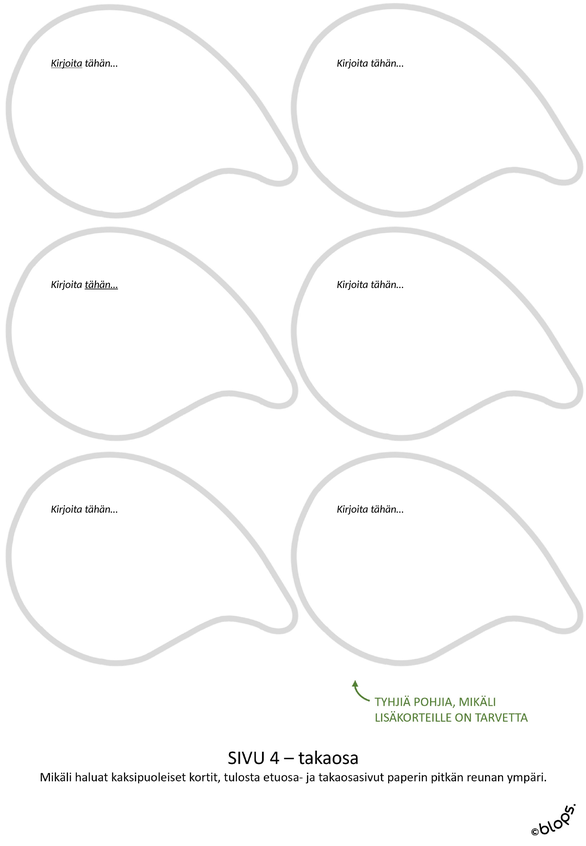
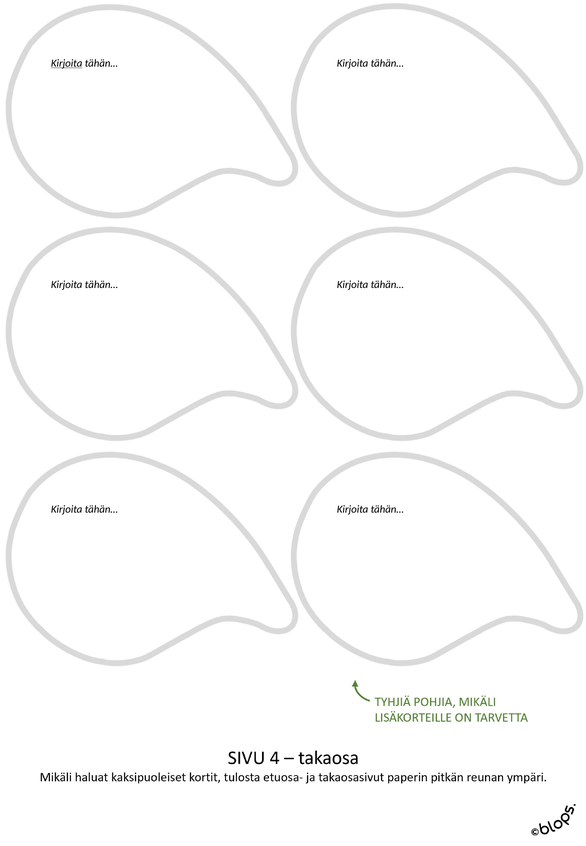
tähän… at (101, 285) underline: present -> none
